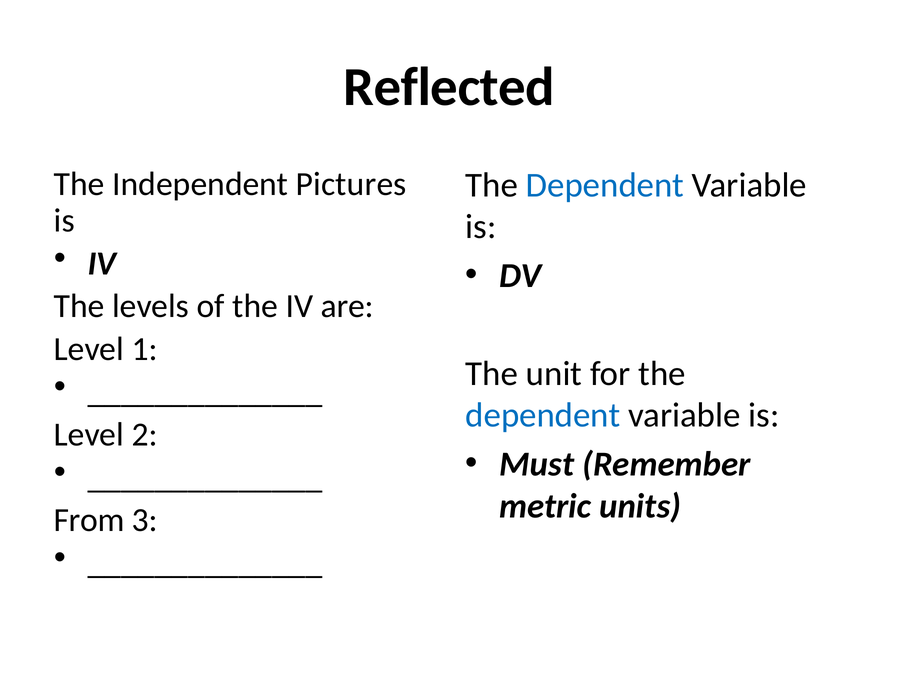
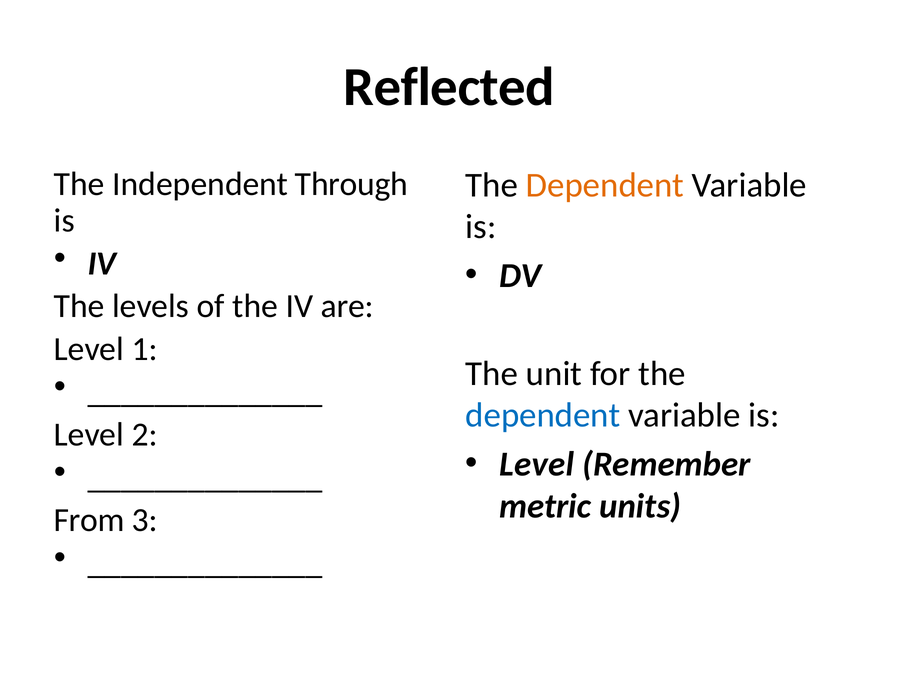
Pictures: Pictures -> Through
Dependent at (605, 185) colour: blue -> orange
Must at (537, 464): Must -> Level
